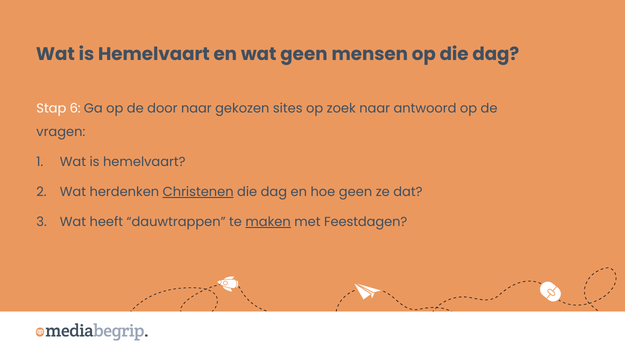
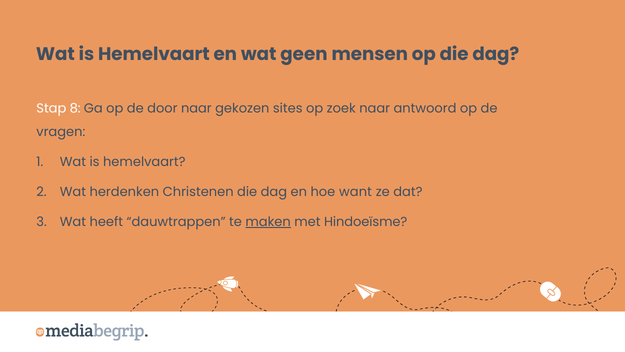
6: 6 -> 8
Christenen underline: present -> none
hoe geen: geen -> want
Feestdagen: Feestdagen -> Hindoeïsme
